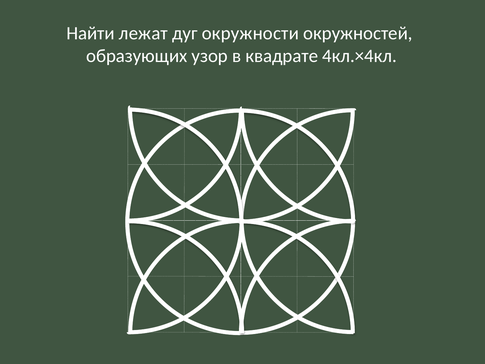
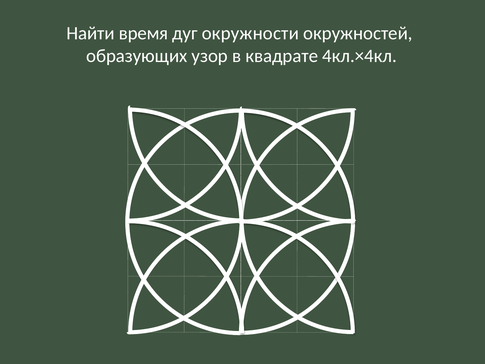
лежат: лежат -> время
